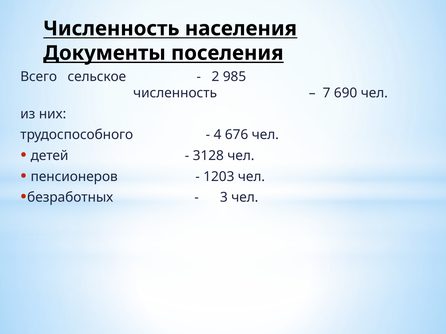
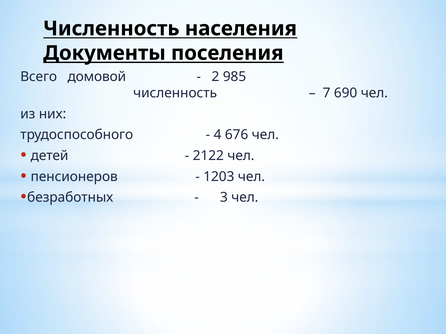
сельское: сельское -> домовой
3128: 3128 -> 2122
